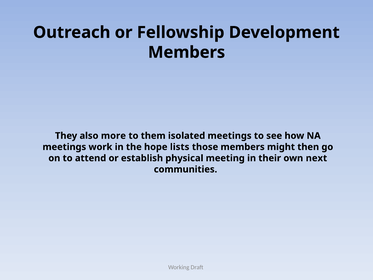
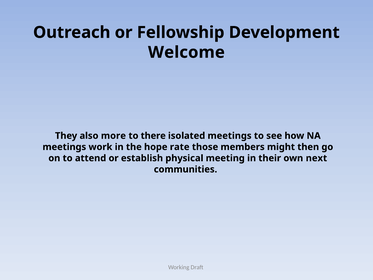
Members at (187, 52): Members -> Welcome
them: them -> there
lists: lists -> rate
